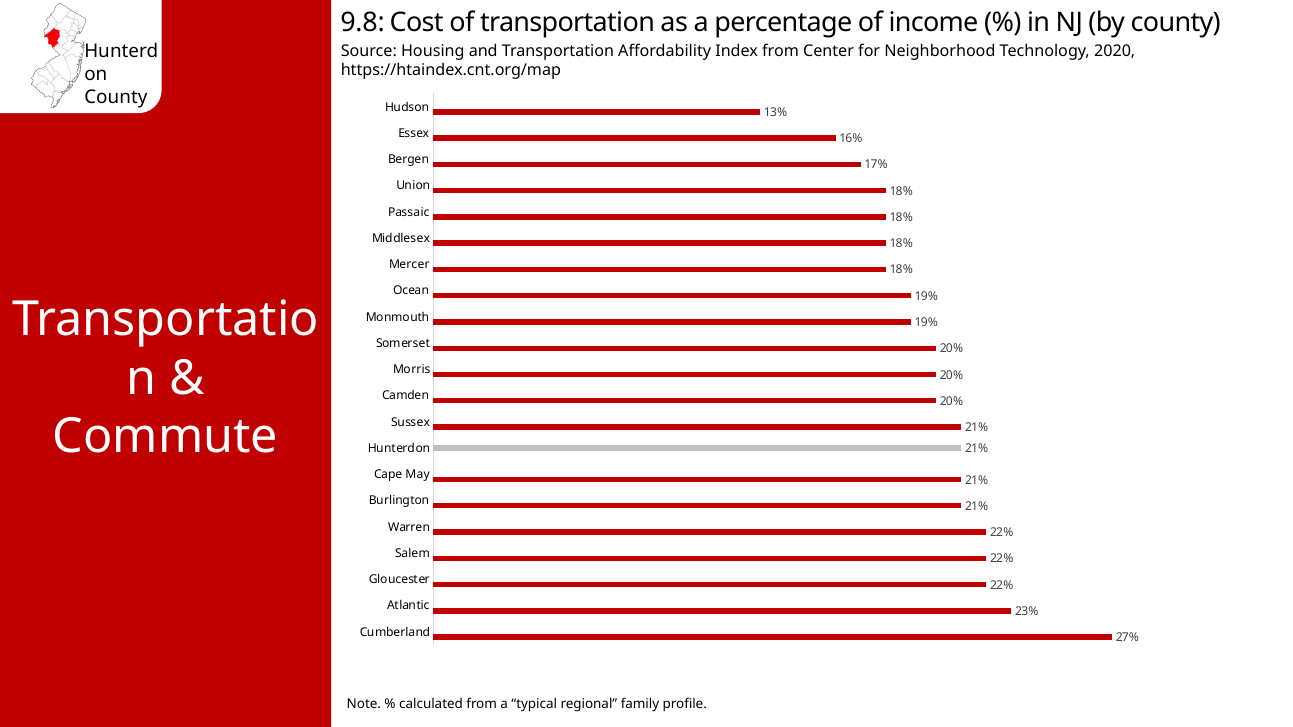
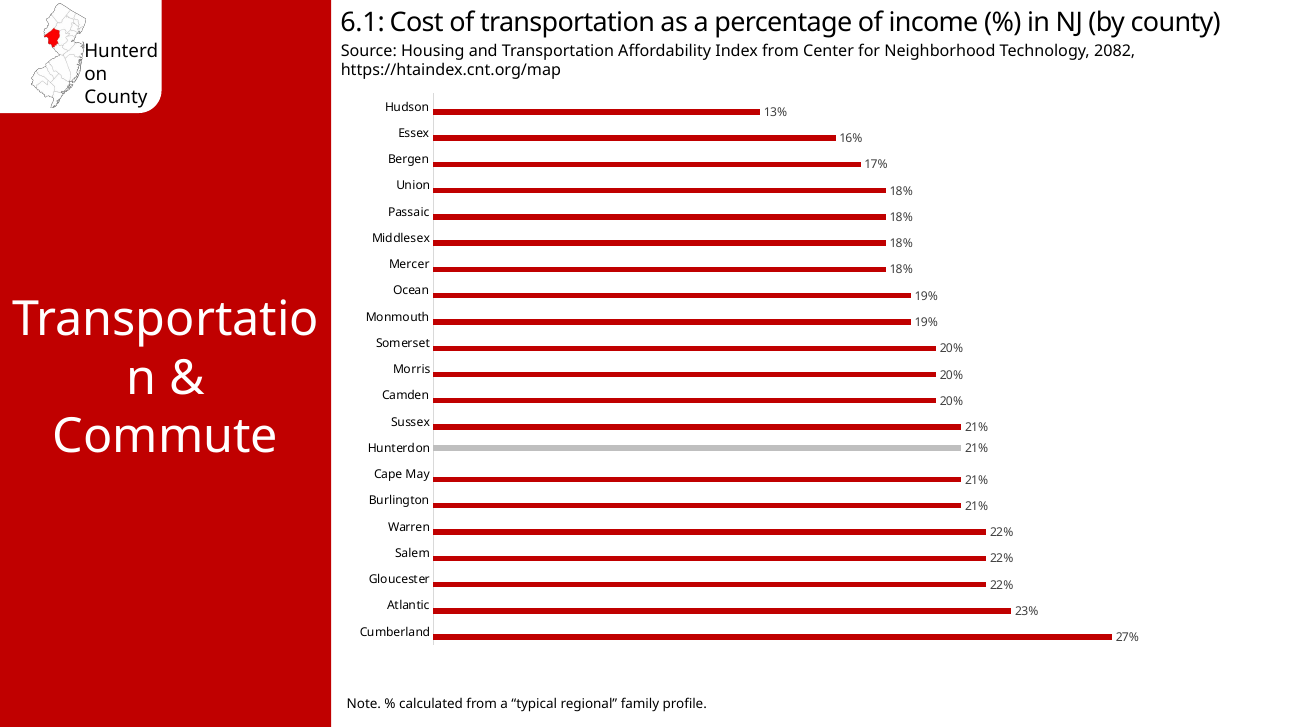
9.8: 9.8 -> 6.1
2020: 2020 -> 2082
